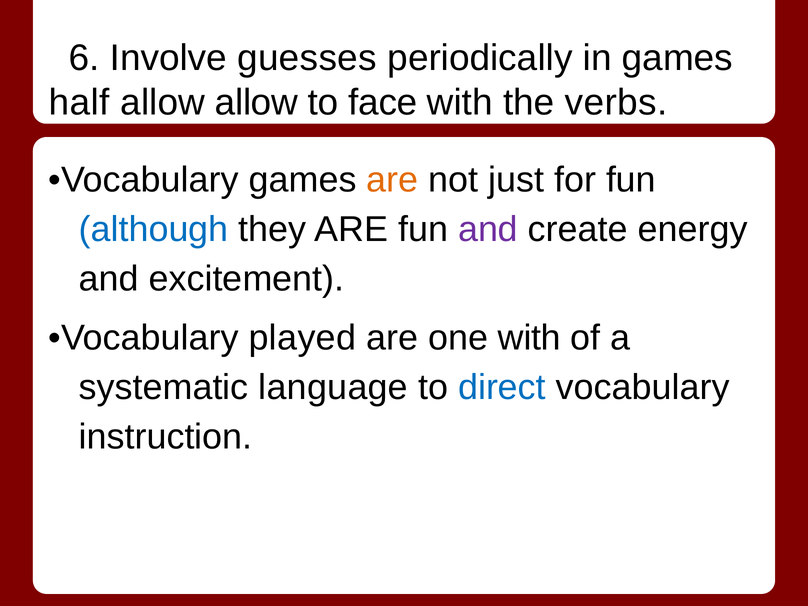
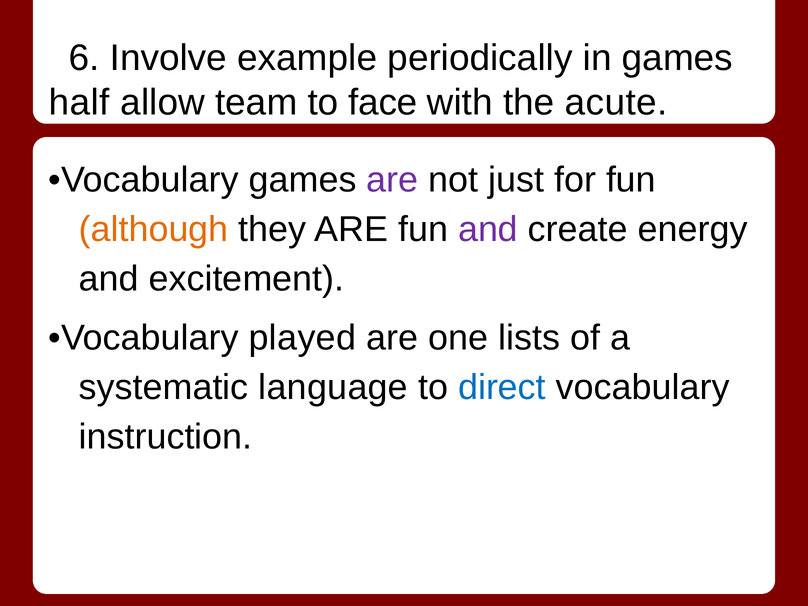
guesses: guesses -> example
allow allow: allow -> team
verbs: verbs -> acute
are at (392, 180) colour: orange -> purple
although colour: blue -> orange
one with: with -> lists
